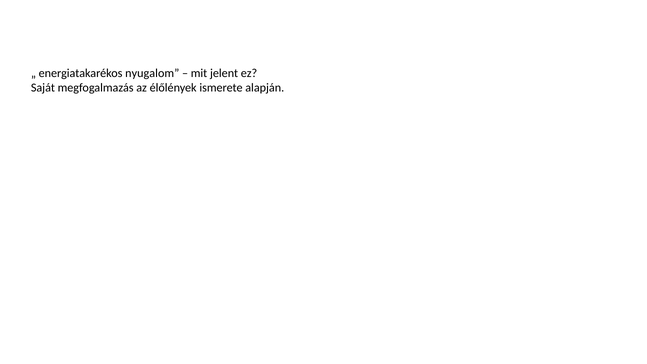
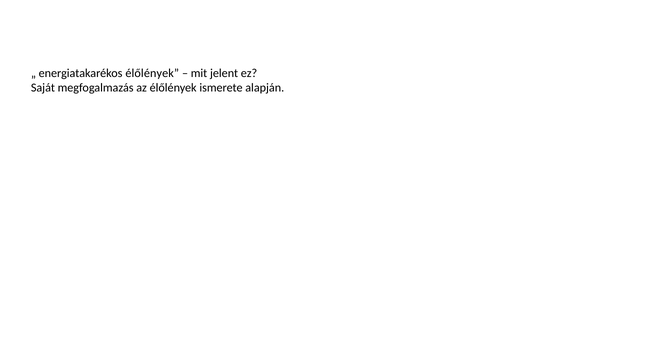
energiatakarékos nyugalom: nyugalom -> élőlények
